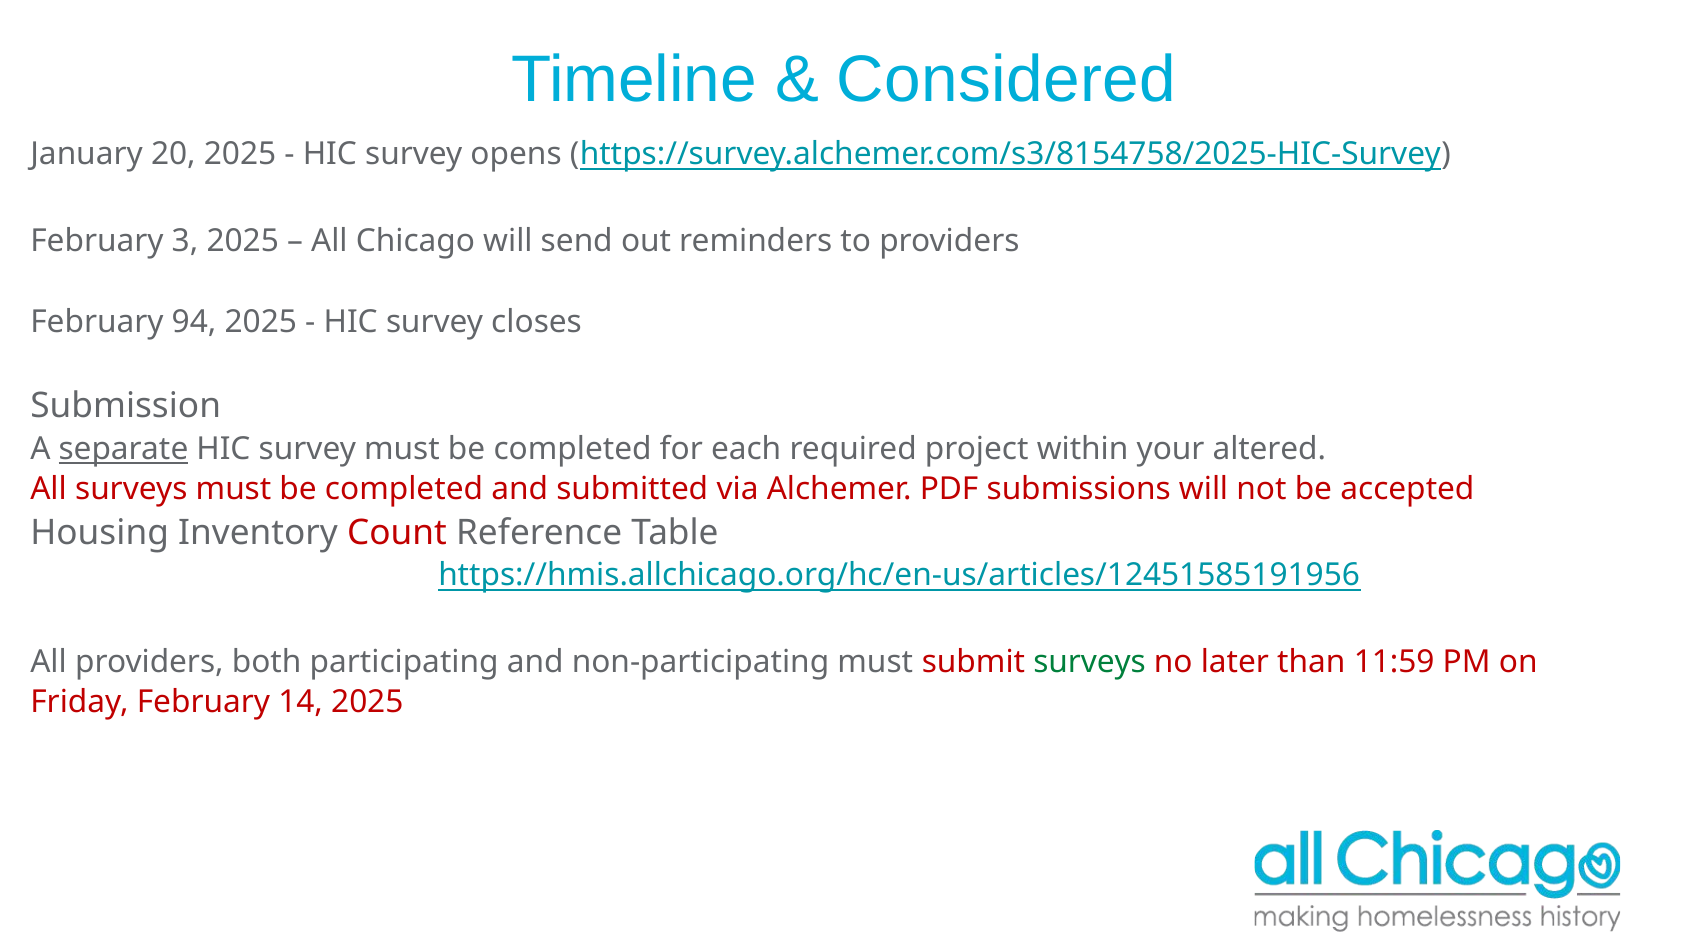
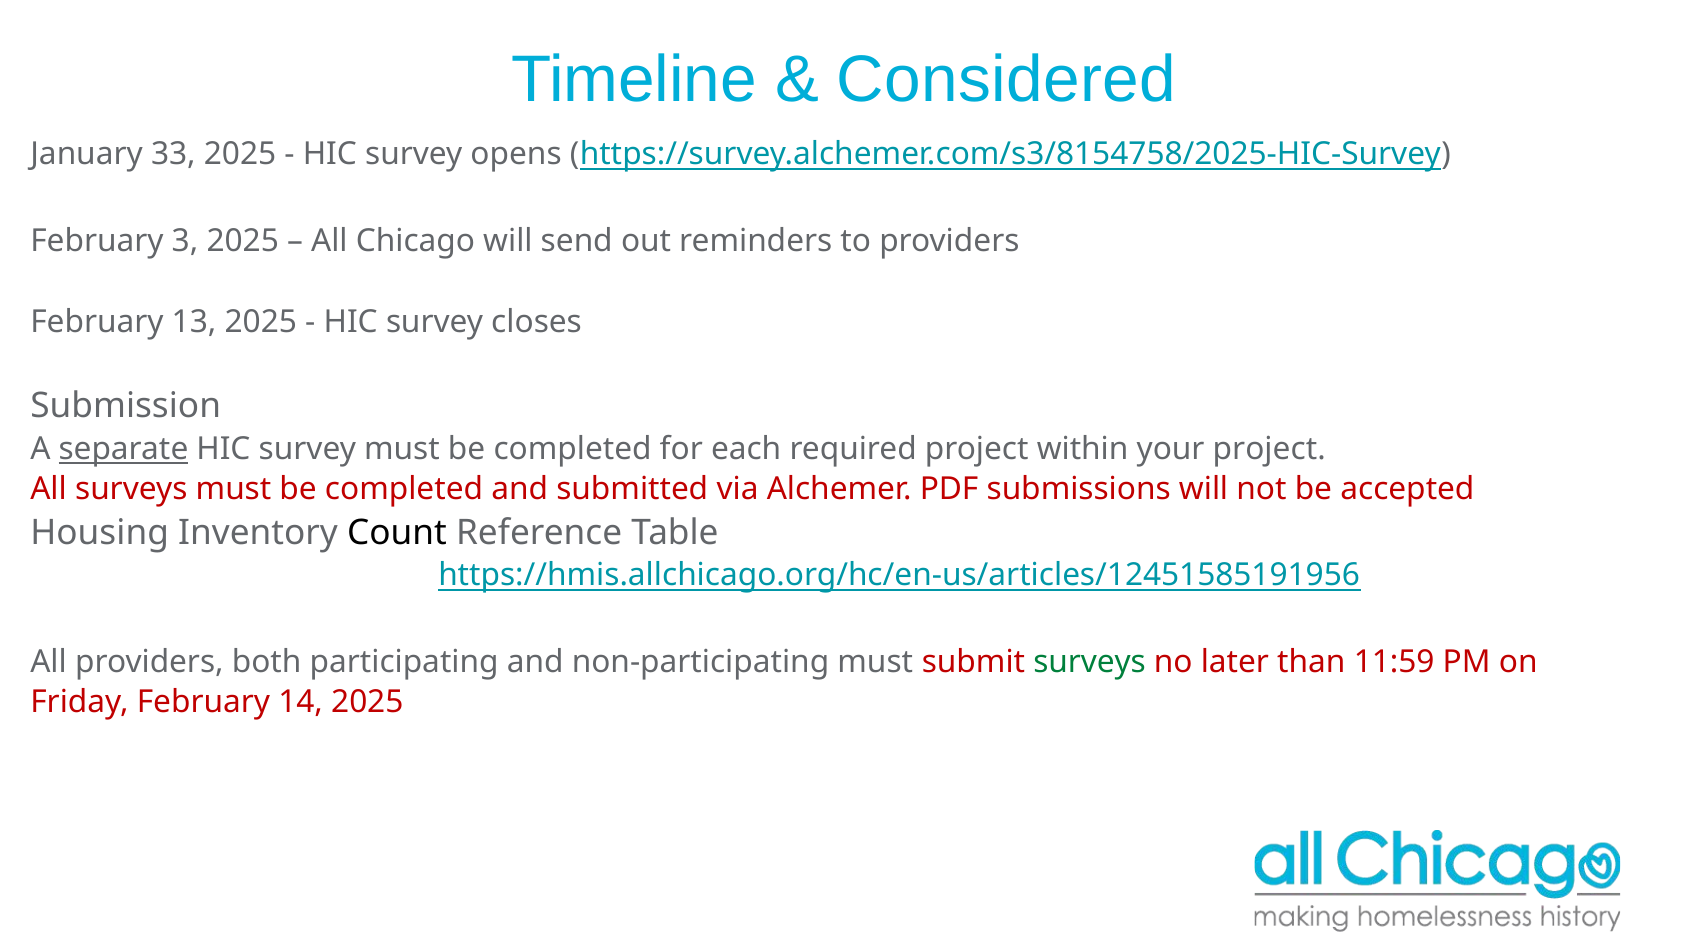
20: 20 -> 33
94: 94 -> 13
your altered: altered -> project
Count colour: red -> black
